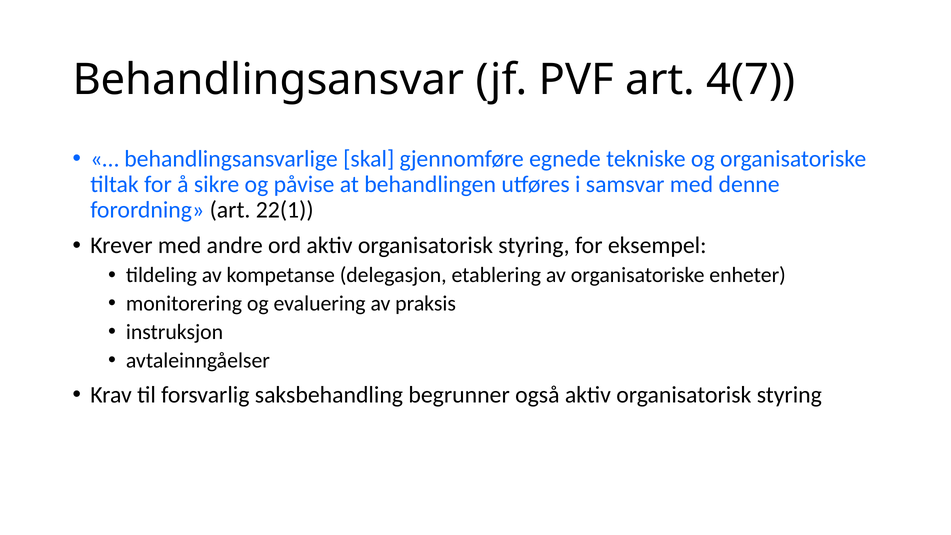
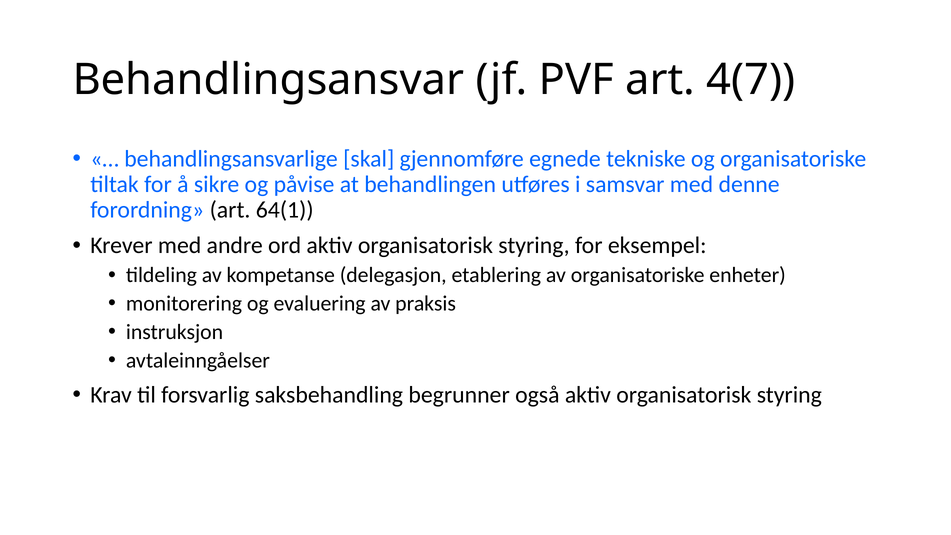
22(1: 22(1 -> 64(1
